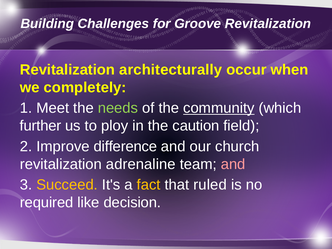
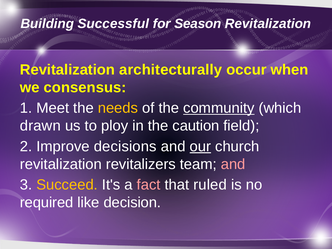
Challenges: Challenges -> Successful
Groove: Groove -> Season
completely: completely -> consensus
needs colour: light green -> yellow
further: further -> drawn
difference: difference -> decisions
our underline: none -> present
adrenaline: adrenaline -> revitalizers
fact colour: yellow -> pink
